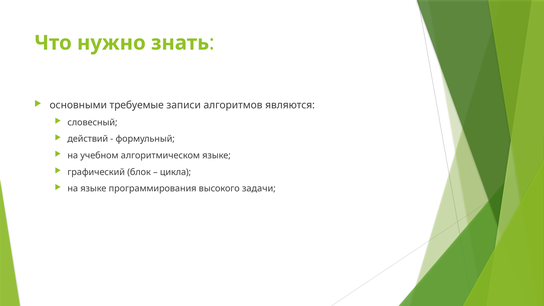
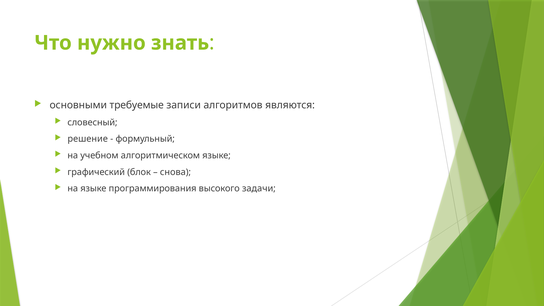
действий: действий -> решение
цикла: цикла -> снова
